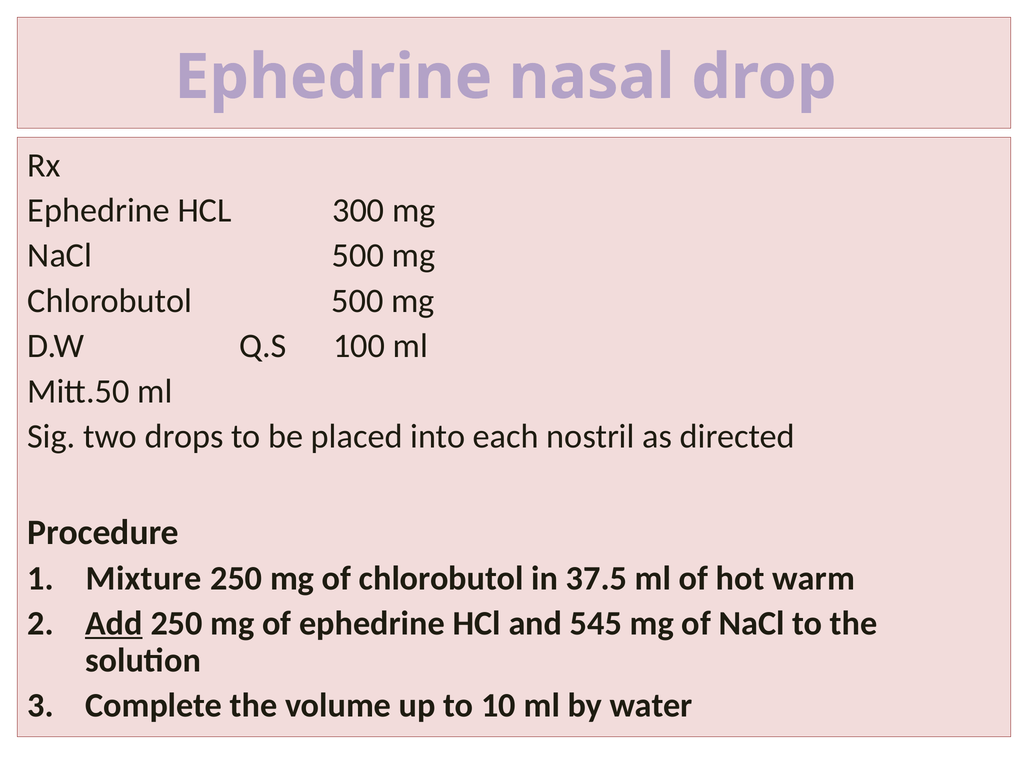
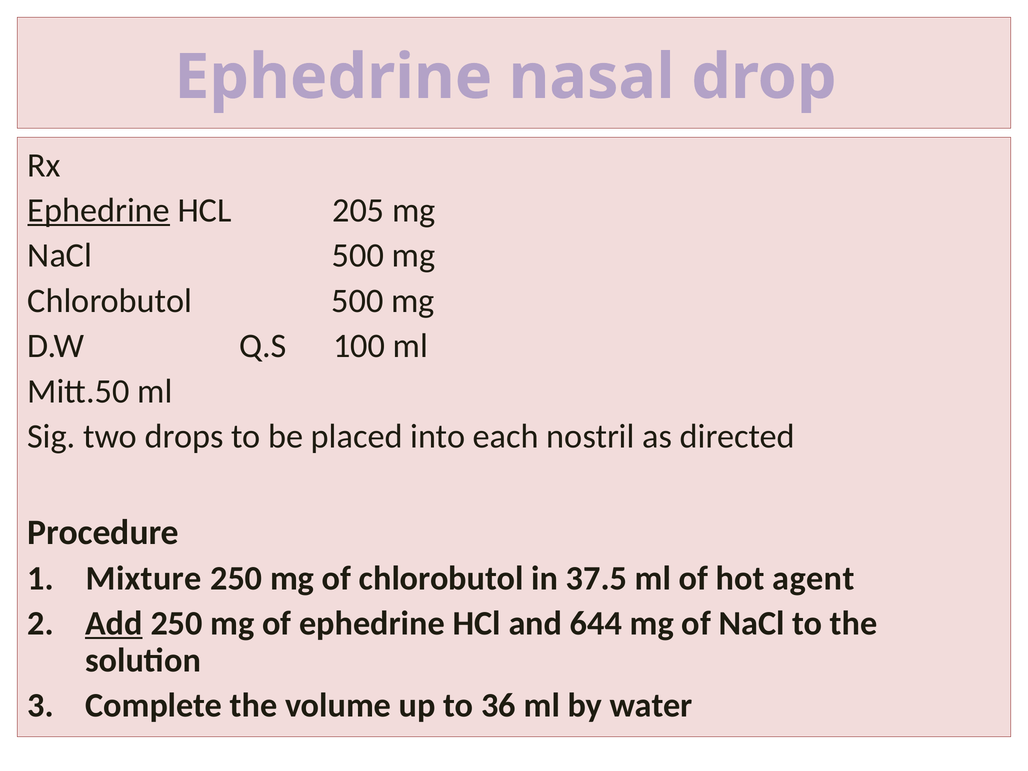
Ephedrine at (99, 210) underline: none -> present
300: 300 -> 205
warm: warm -> agent
545: 545 -> 644
10: 10 -> 36
